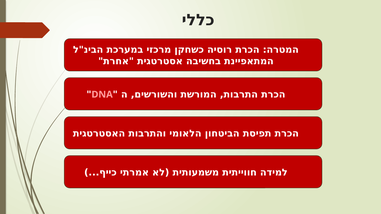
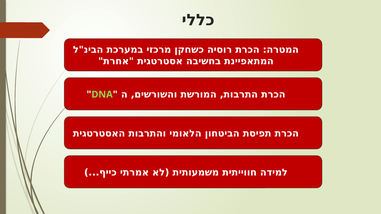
DNA colour: pink -> light green
